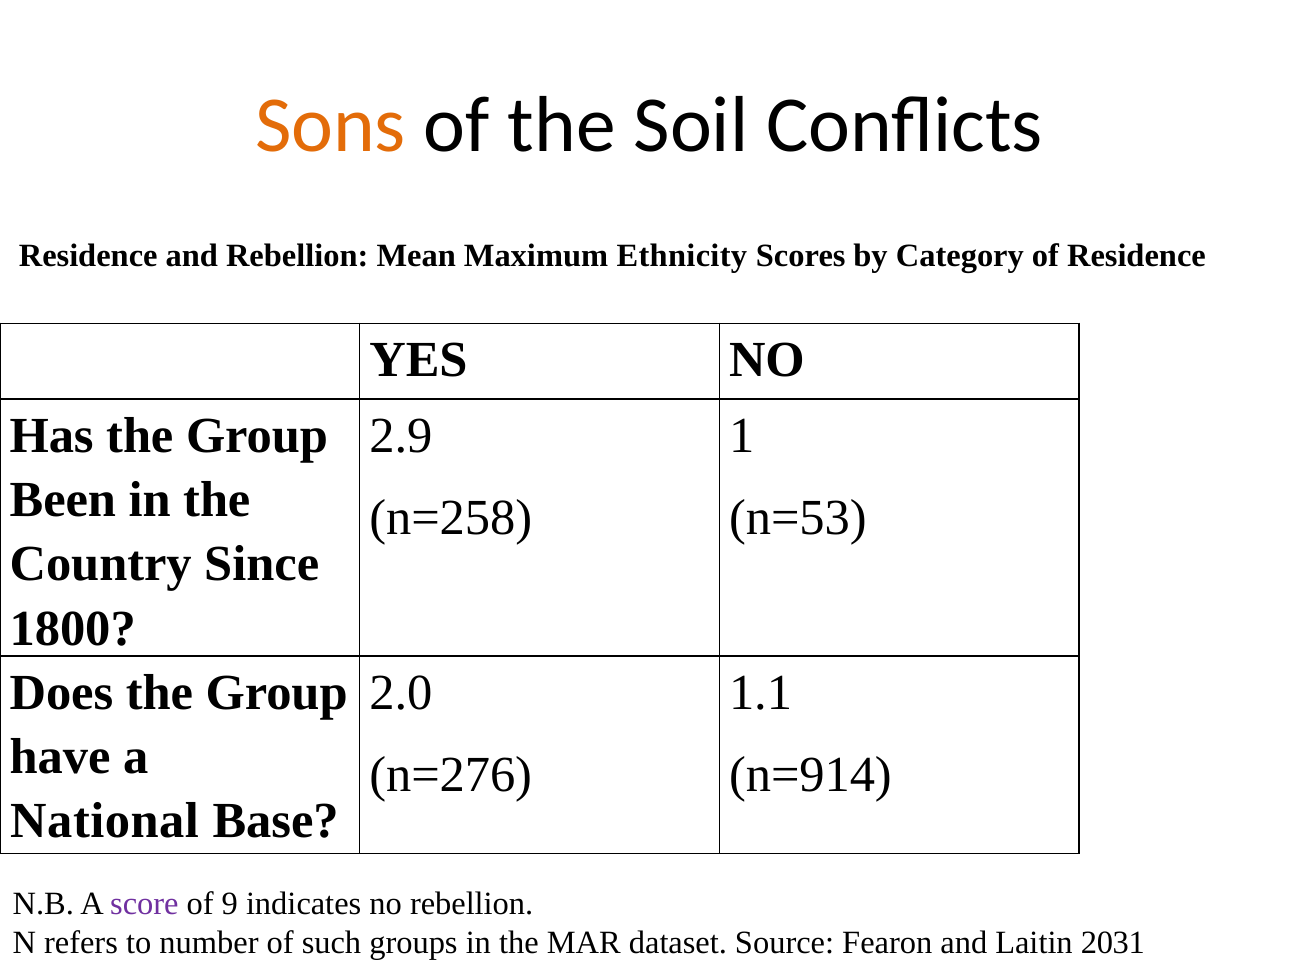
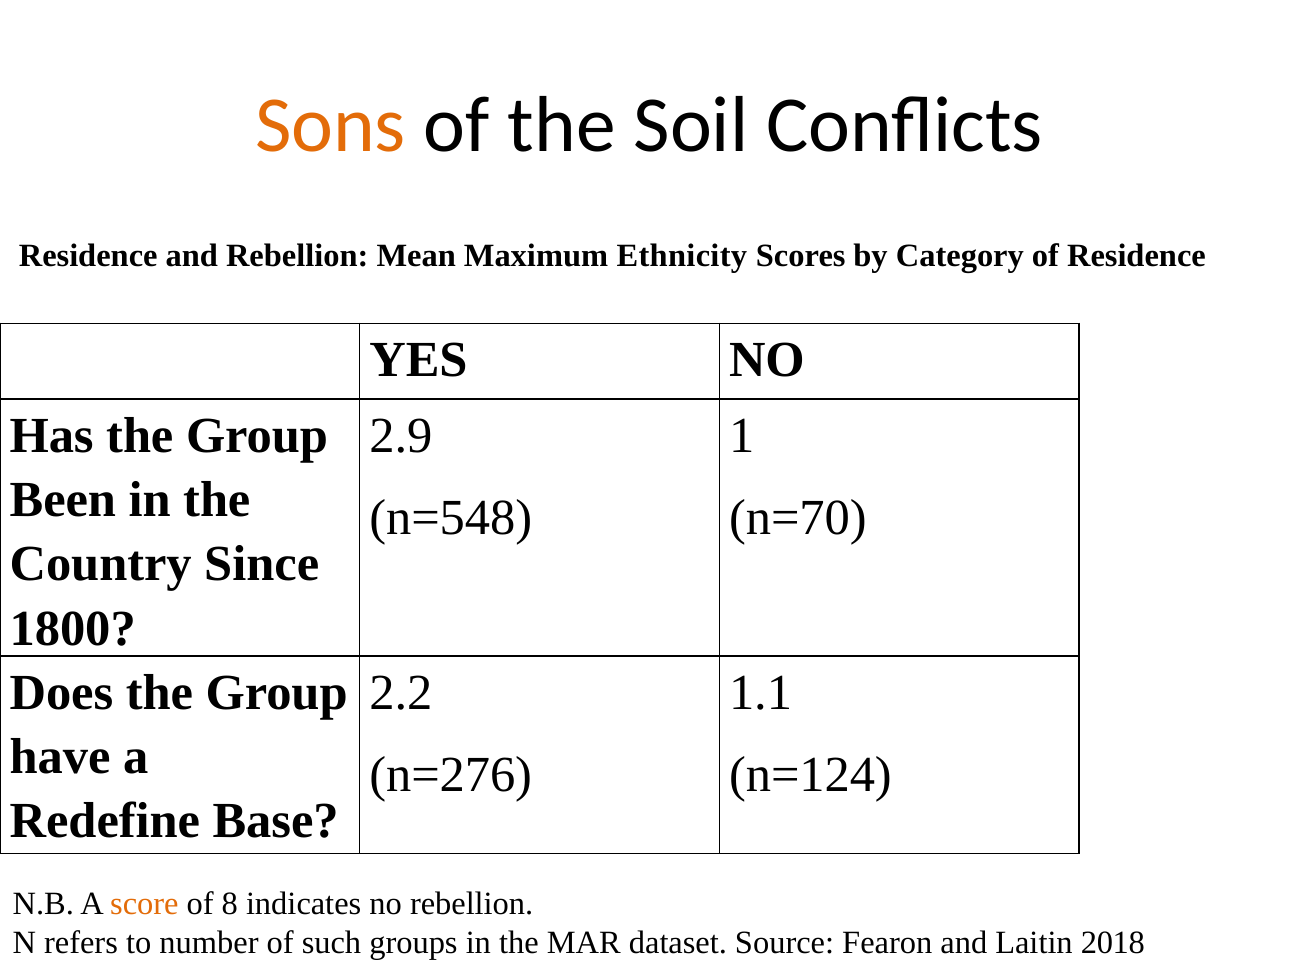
n=258: n=258 -> n=548
n=53: n=53 -> n=70
2.0: 2.0 -> 2.2
n=914: n=914 -> n=124
National: National -> Redefine
score colour: purple -> orange
9: 9 -> 8
2031: 2031 -> 2018
